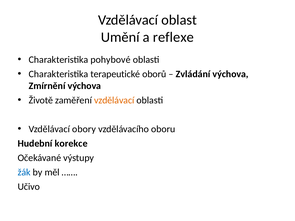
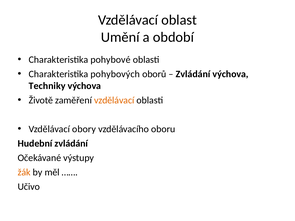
reflexe: reflexe -> období
terapeutické: terapeutické -> pohybových
Zmírnění: Zmírnění -> Techniky
Hudební korekce: korekce -> zvládání
žák colour: blue -> orange
